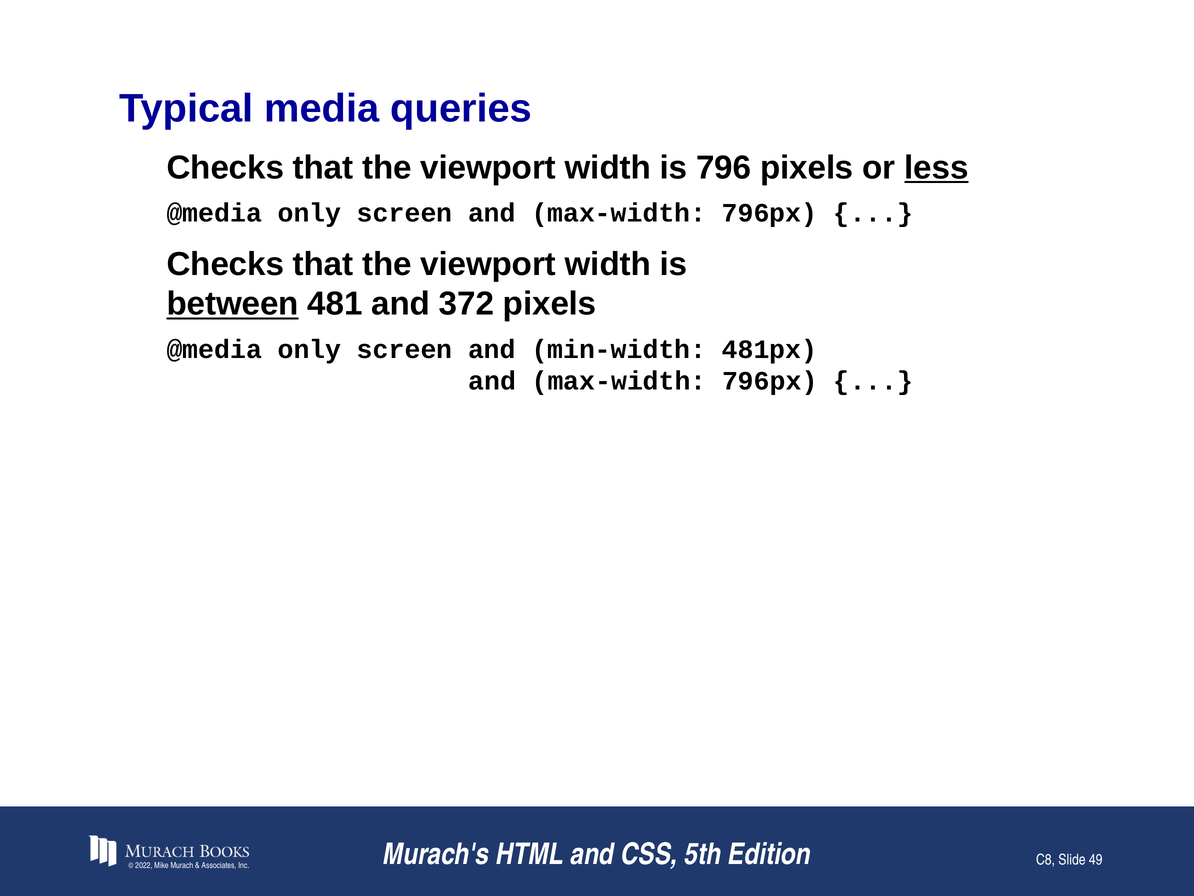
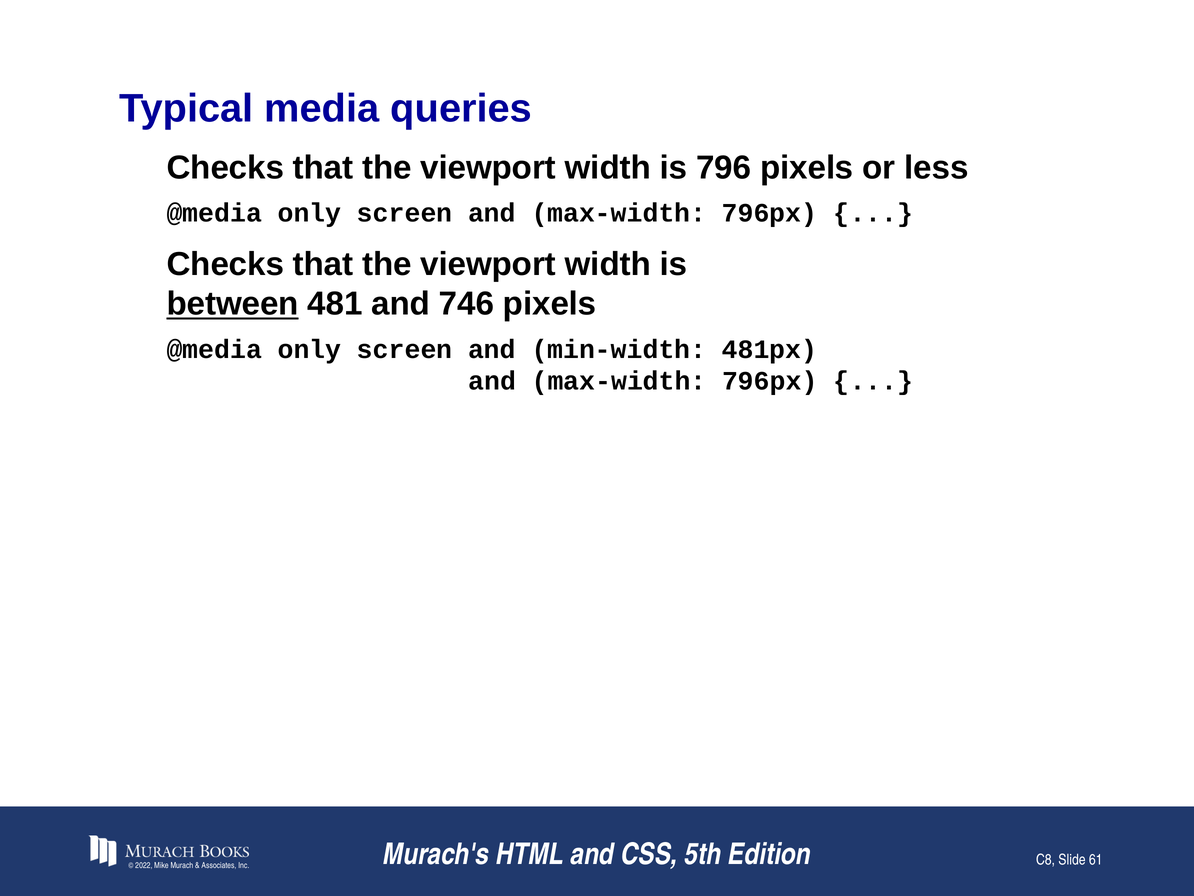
less underline: present -> none
372: 372 -> 746
49: 49 -> 61
